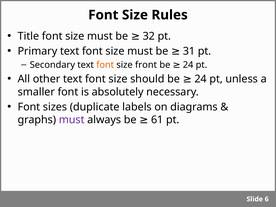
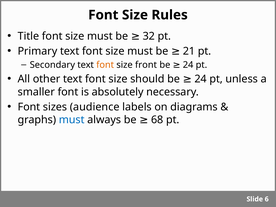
31: 31 -> 21
duplicate: duplicate -> audience
must at (72, 120) colour: purple -> blue
61: 61 -> 68
